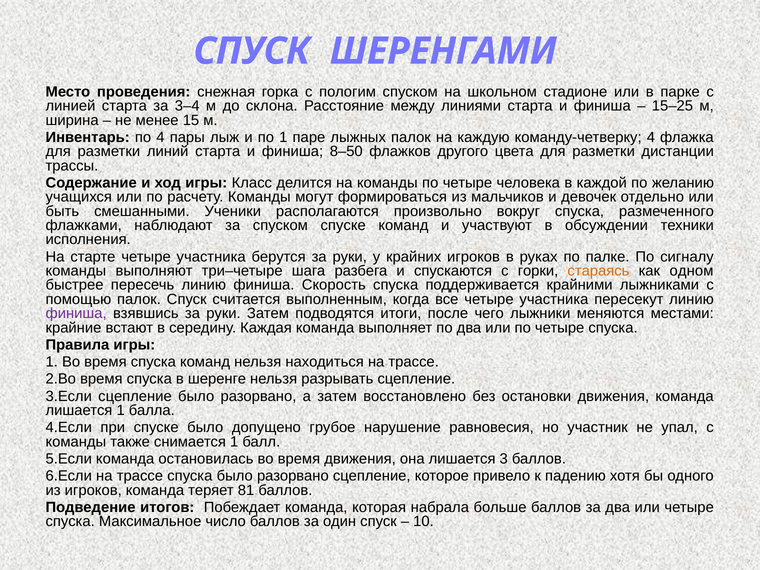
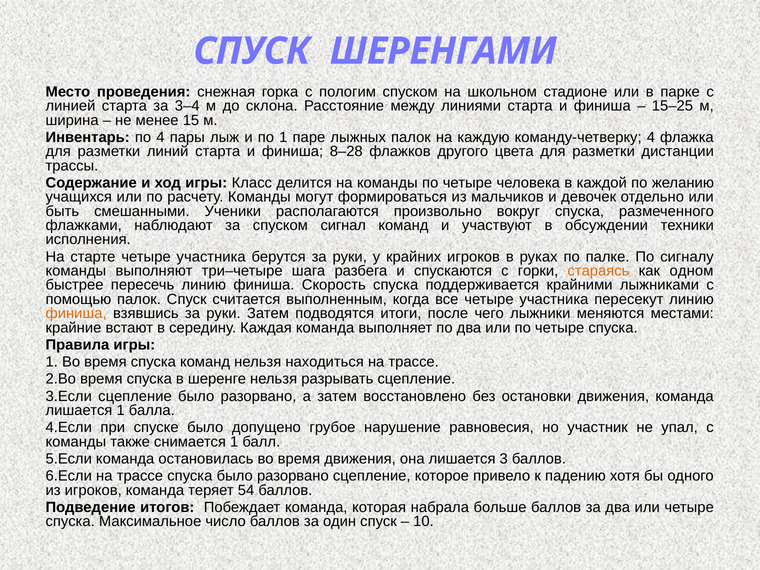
8–50: 8–50 -> 8–28
спуском спуске: спуске -> сигнал
финиша at (76, 313) colour: purple -> orange
81: 81 -> 54
